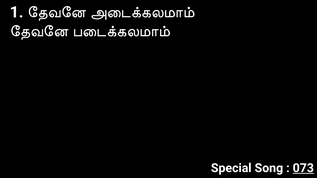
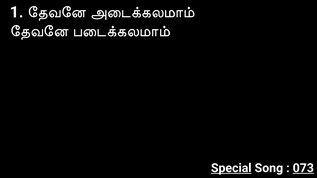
Special underline: none -> present
